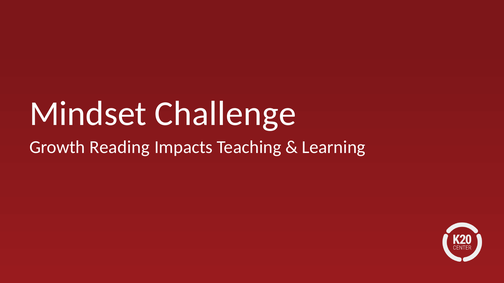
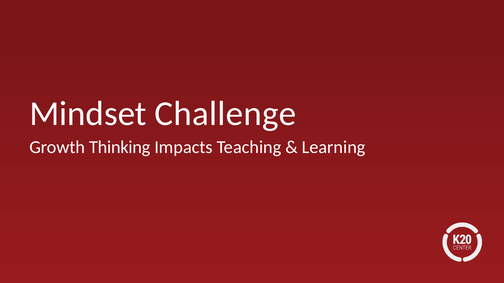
Reading: Reading -> Thinking
